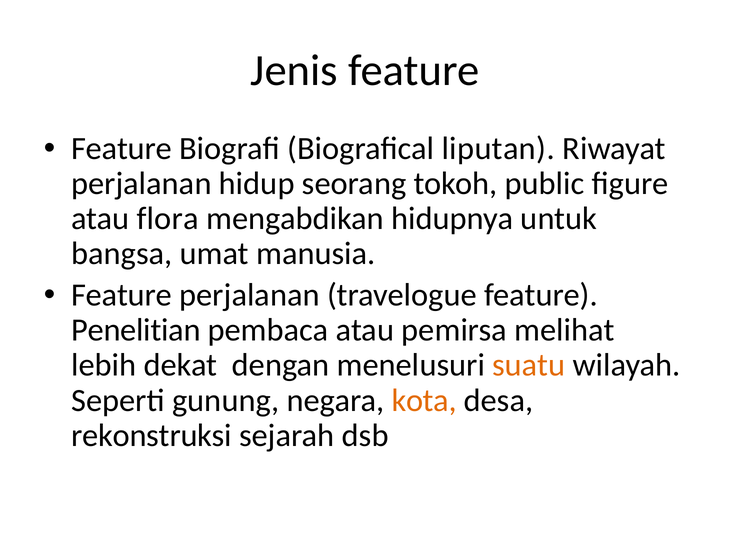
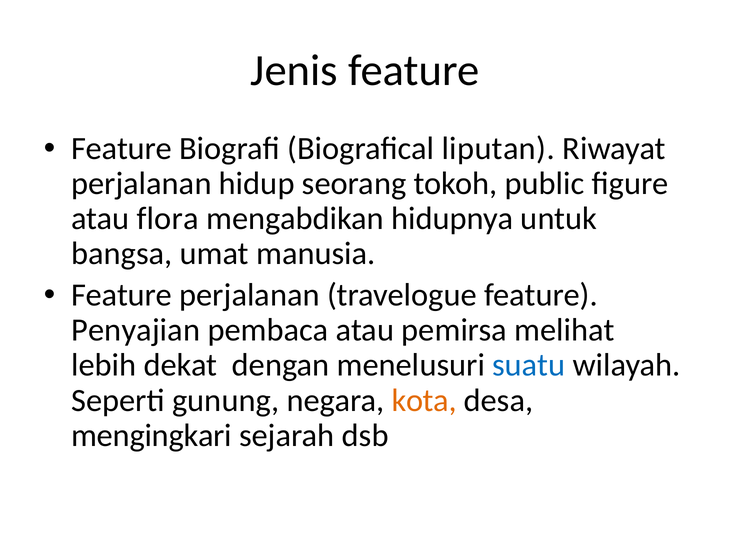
Penelitian: Penelitian -> Penyajian
suatu colour: orange -> blue
rekonstruksi: rekonstruksi -> mengingkari
